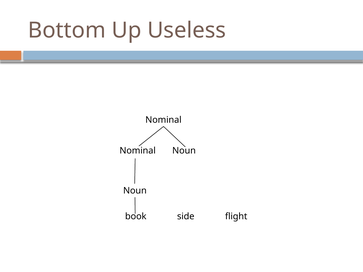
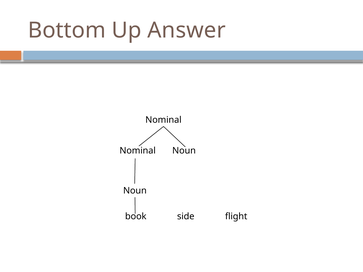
Useless: Useless -> Answer
